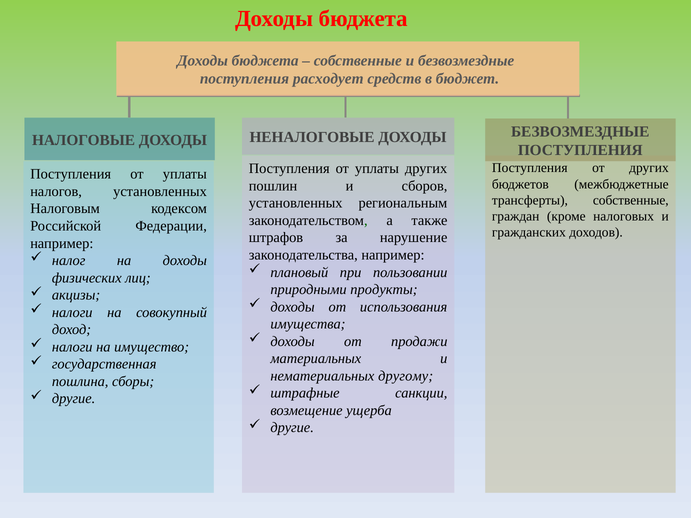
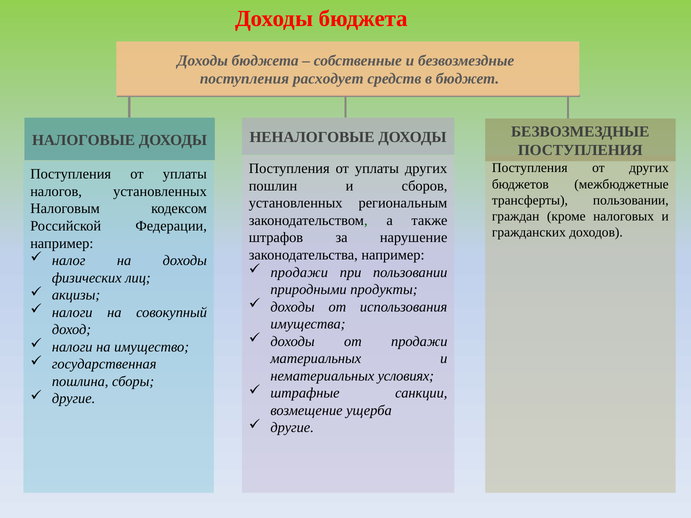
трансферты собственные: собственные -> пользовании
плановый at (299, 272): плановый -> продажи
другому: другому -> условиях
